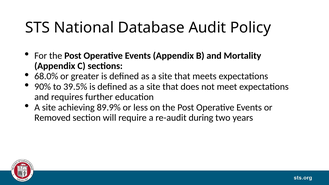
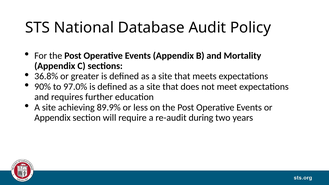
68.0%: 68.0% -> 36.8%
39.5%: 39.5% -> 97.0%
Removed at (52, 118): Removed -> Appendix
